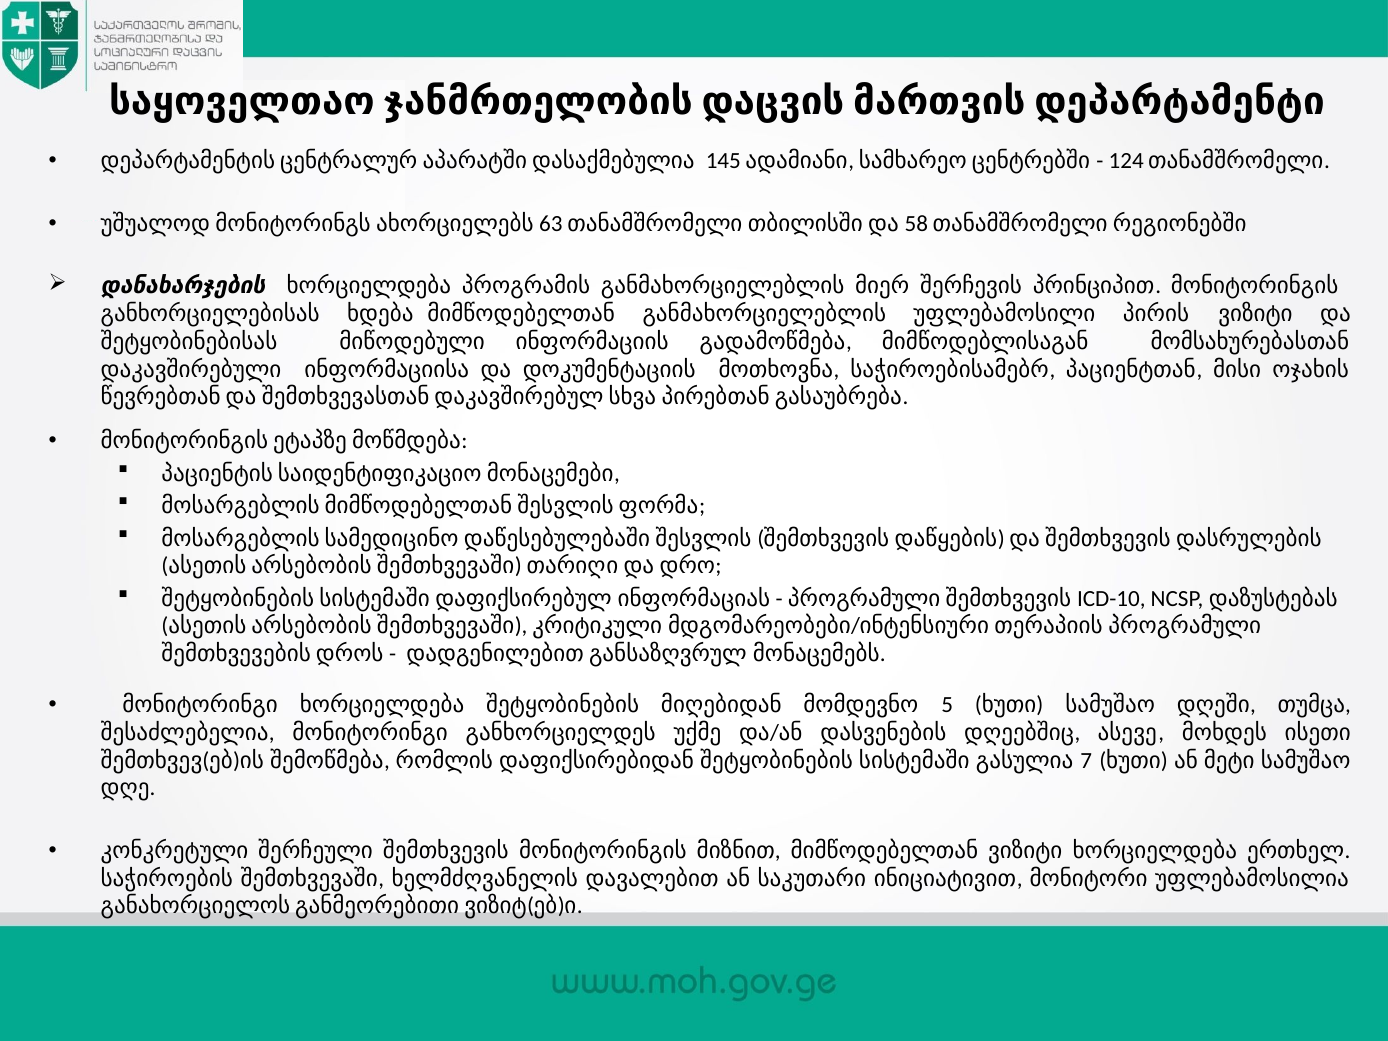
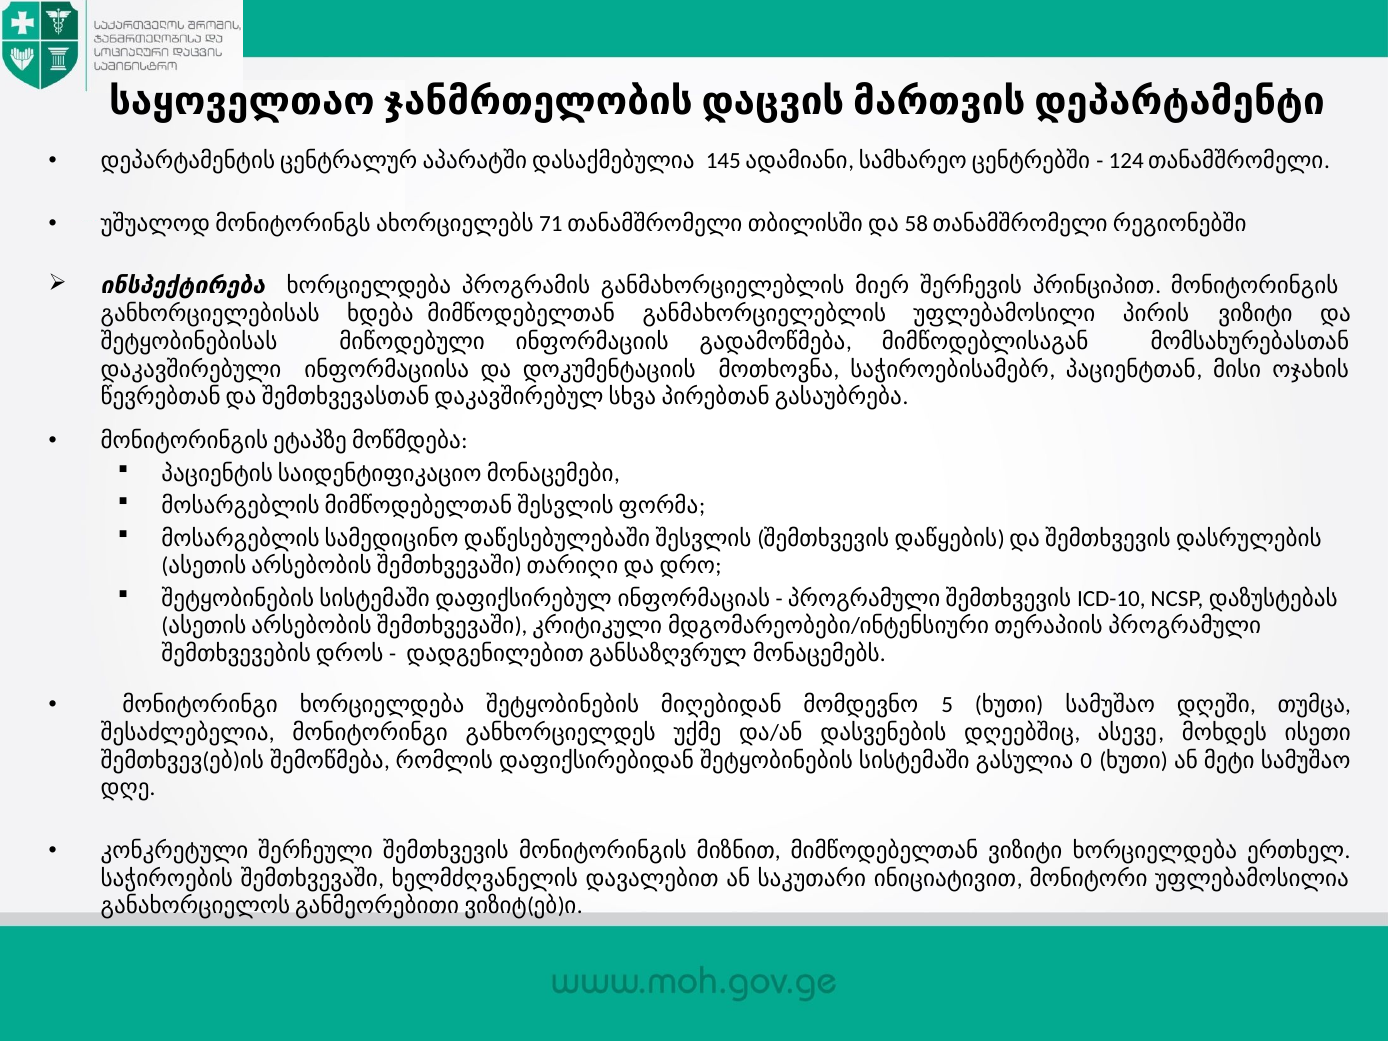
63: 63 -> 71
დანახარჯების: დანახარჯების -> ინსპექტირება
7: 7 -> 0
